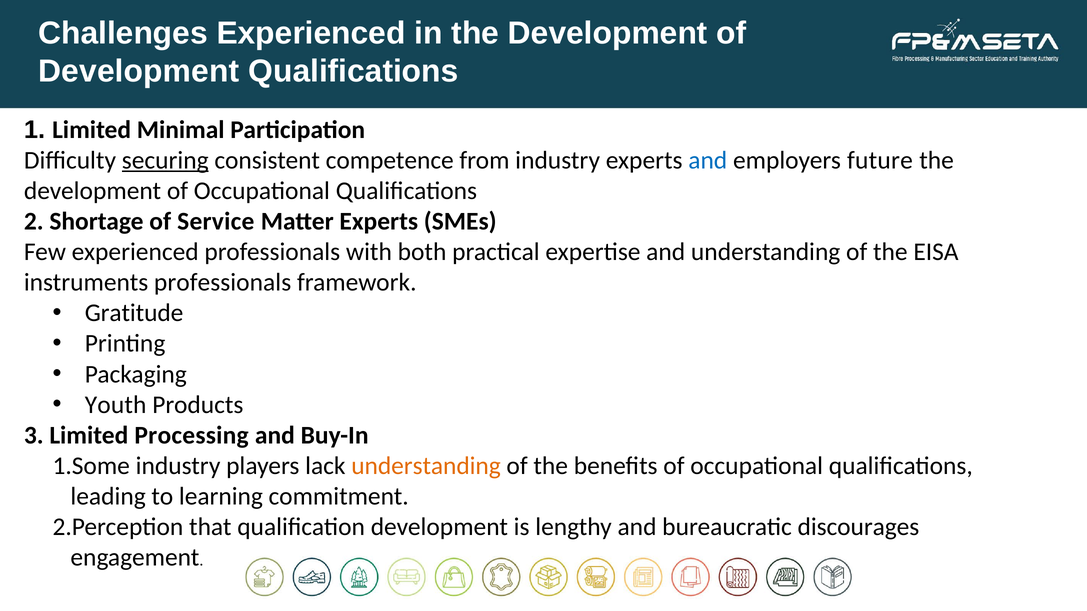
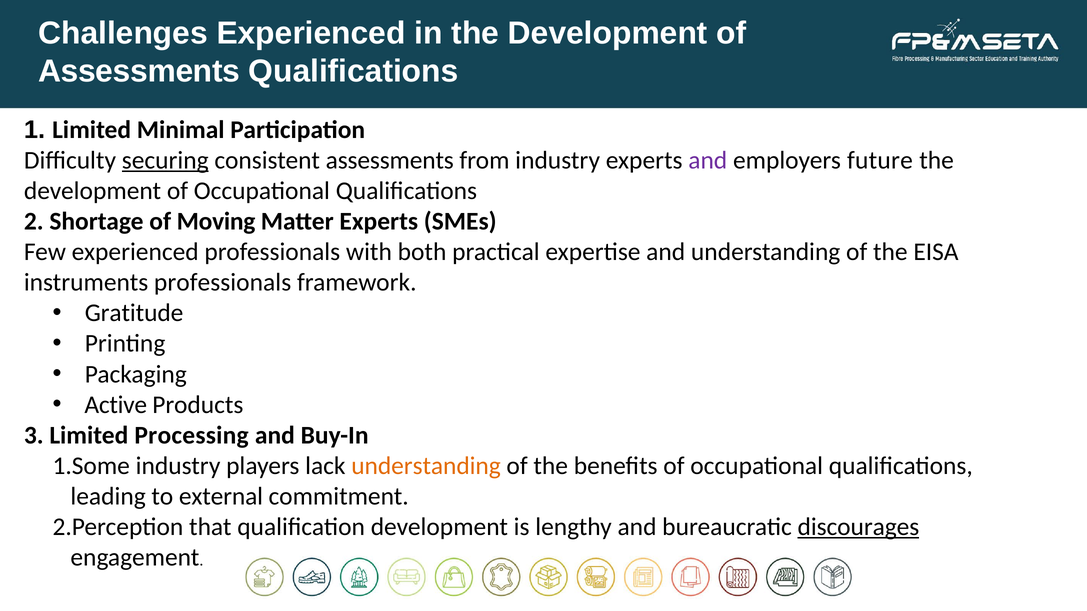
Development at (139, 71): Development -> Assessments
consistent competence: competence -> assessments
and at (708, 160) colour: blue -> purple
Service: Service -> Moving
Youth: Youth -> Active
learning: learning -> external
discourages underline: none -> present
